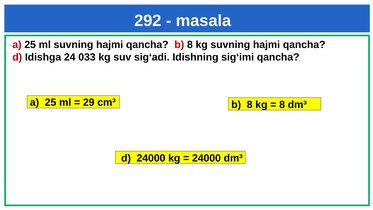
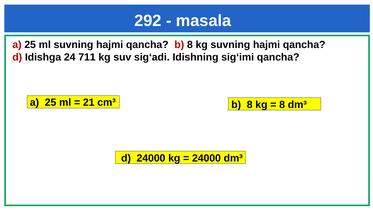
033: 033 -> 711
29: 29 -> 21
